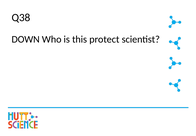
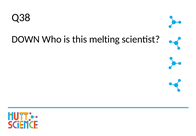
protect: protect -> melting
